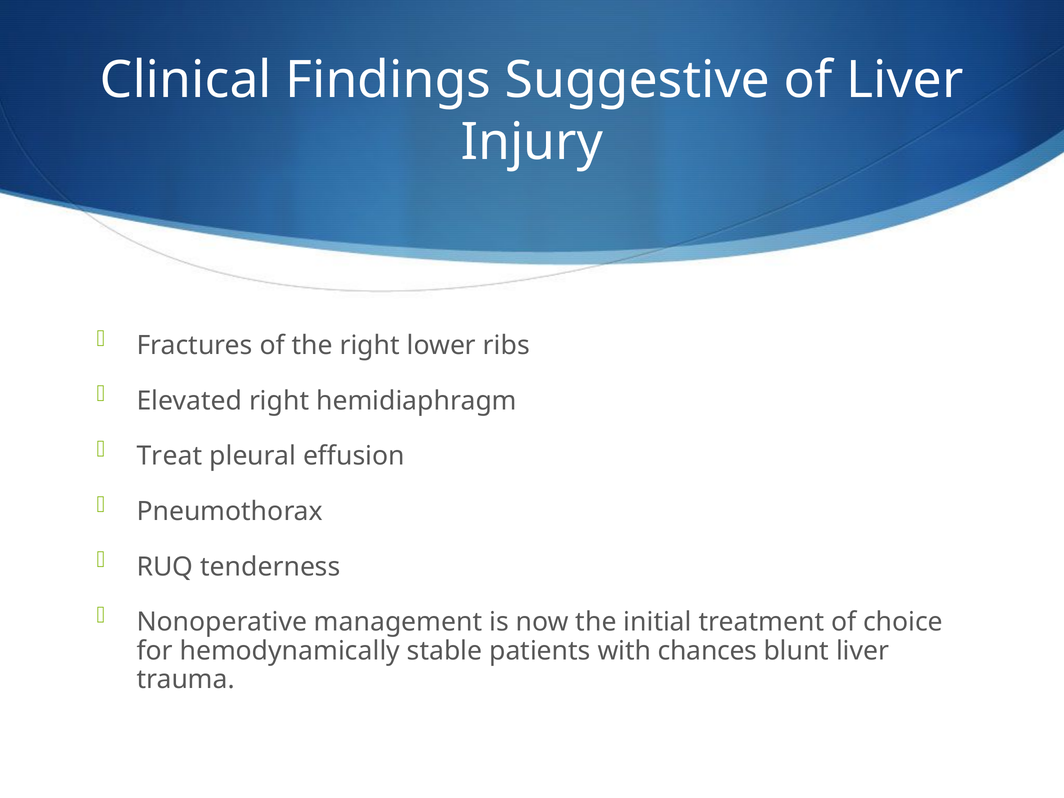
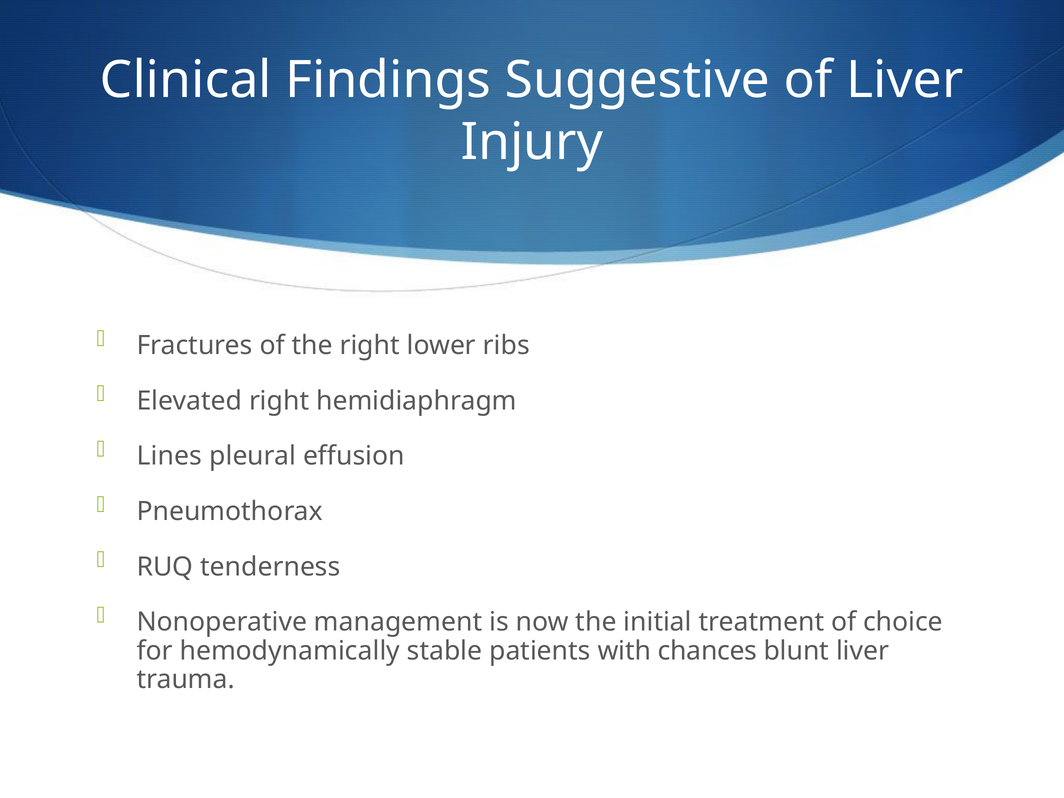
Treat: Treat -> Lines
